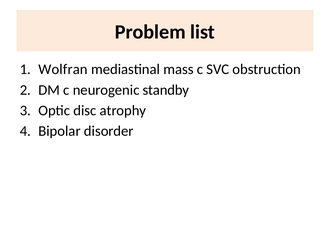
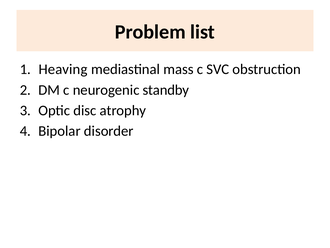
Wolfran: Wolfran -> Heaving
